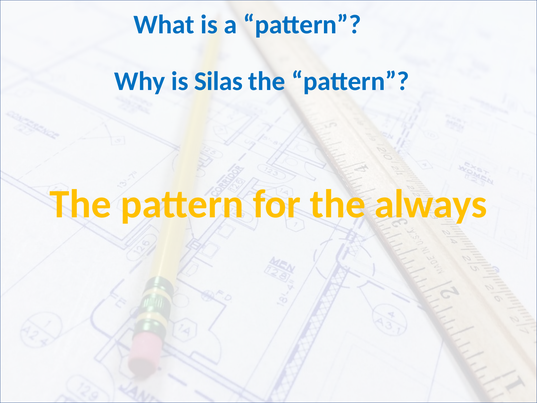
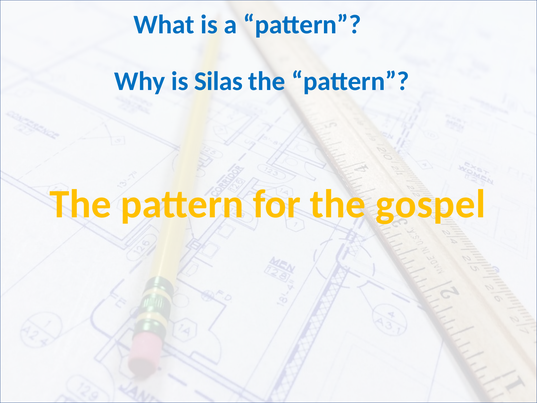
always: always -> gospel
